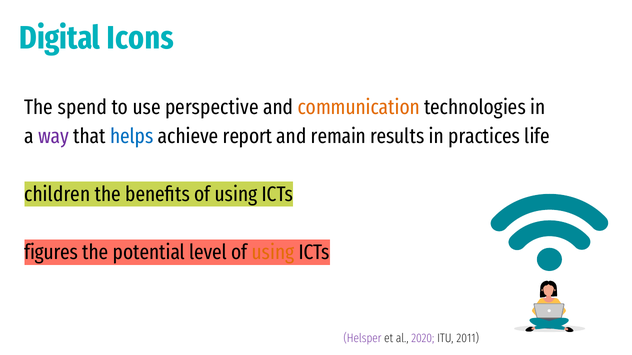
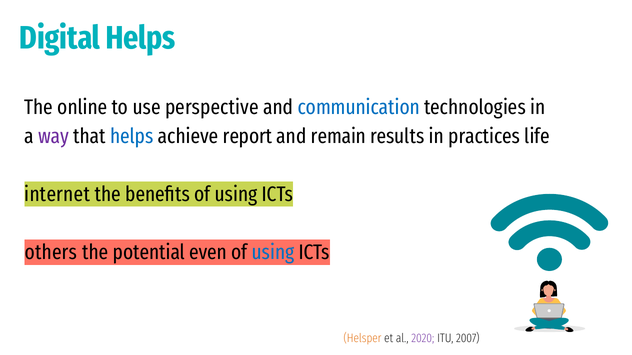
Digital Icons: Icons -> Helps
spend: spend -> online
communication colour: orange -> blue
children: children -> internet
figures: figures -> others
level: level -> even
using at (273, 253) colour: orange -> blue
Helsper colour: purple -> orange
2011: 2011 -> 2007
